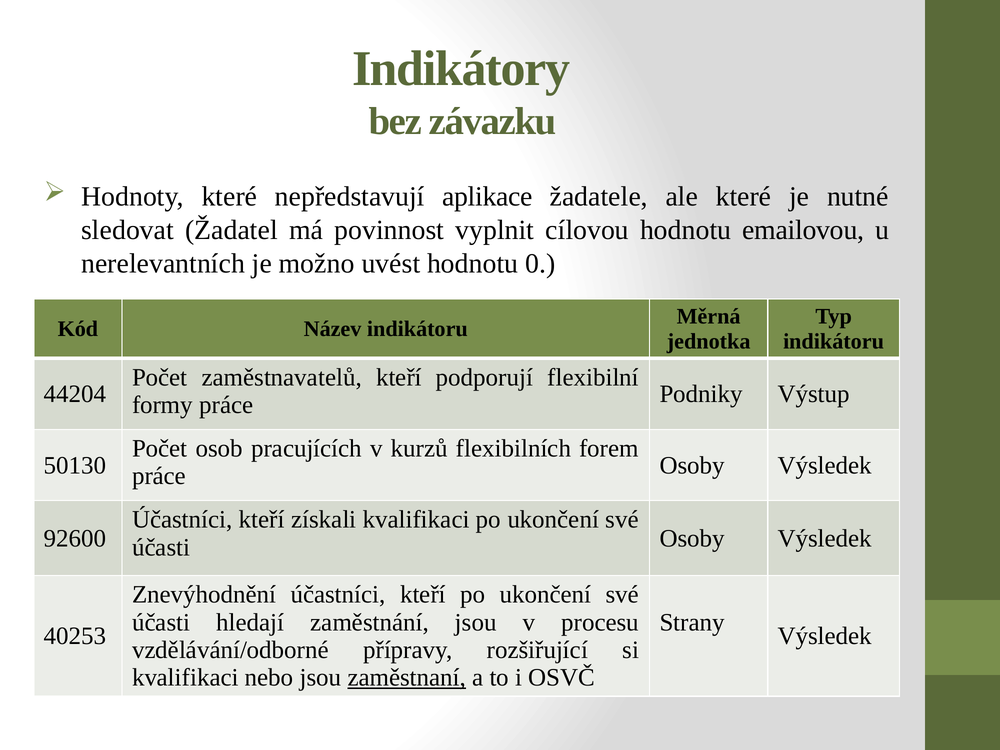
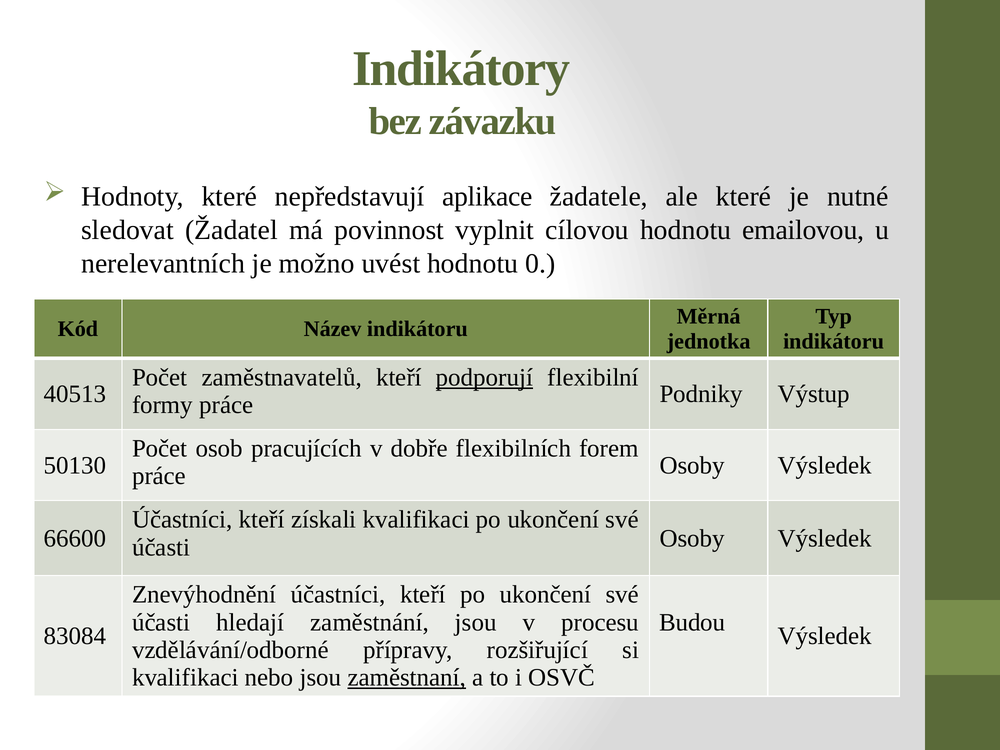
podporují underline: none -> present
44204: 44204 -> 40513
kurzů: kurzů -> dobře
92600: 92600 -> 66600
Strany: Strany -> Budou
40253: 40253 -> 83084
